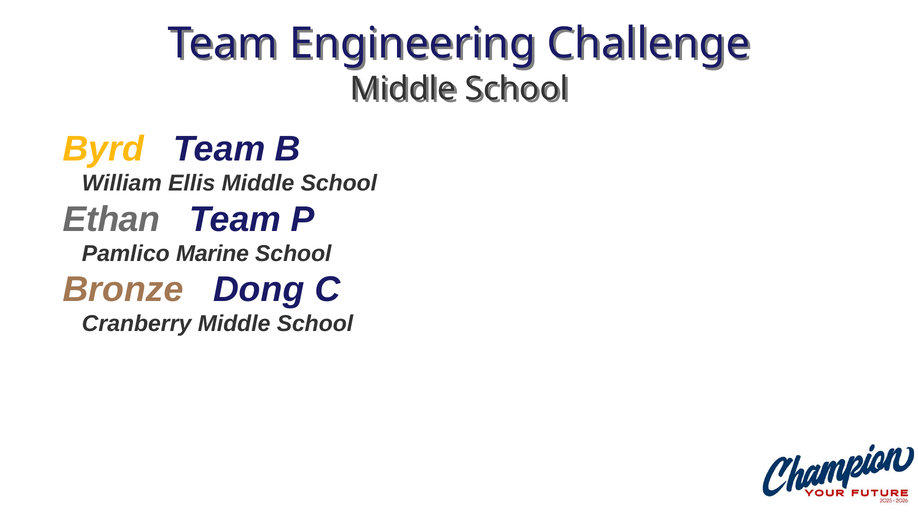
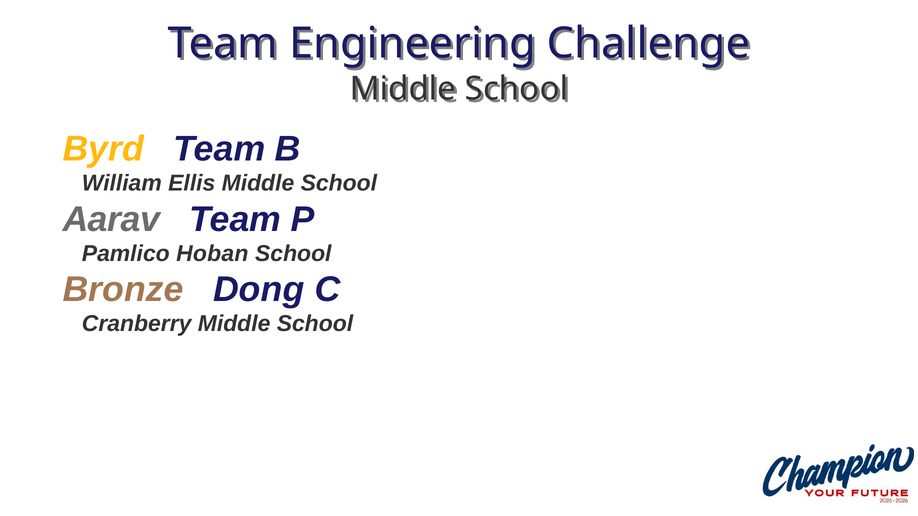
Ethan: Ethan -> Aarav
Marine: Marine -> Hoban
